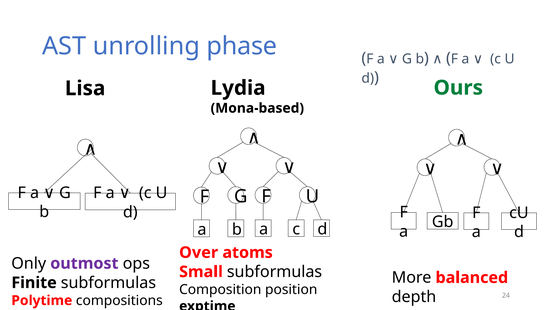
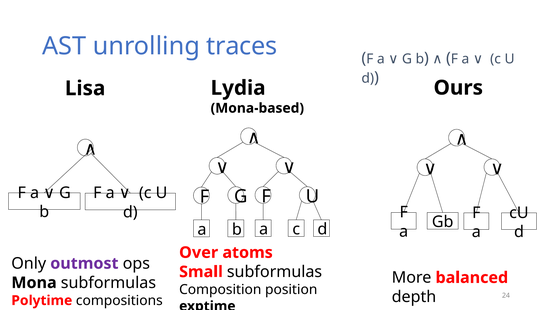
phase: phase -> traces
Ours colour: green -> black
Finite: Finite -> Mona
